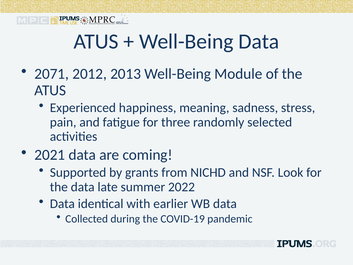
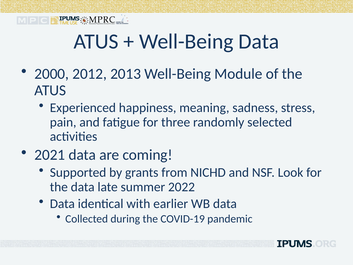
2071: 2071 -> 2000
